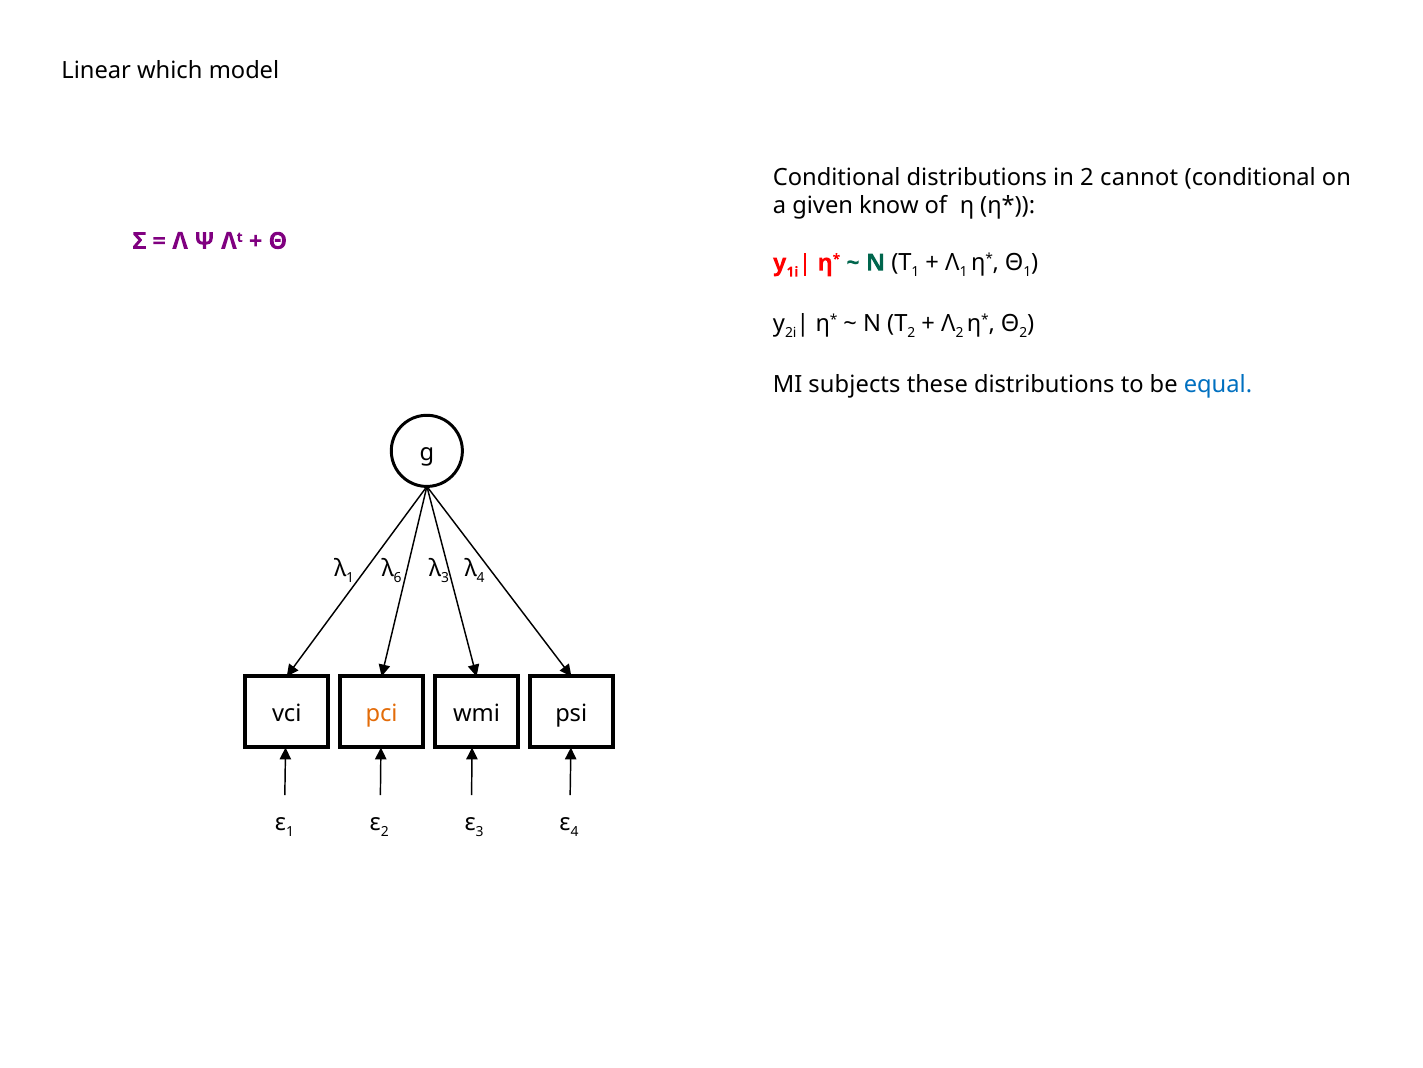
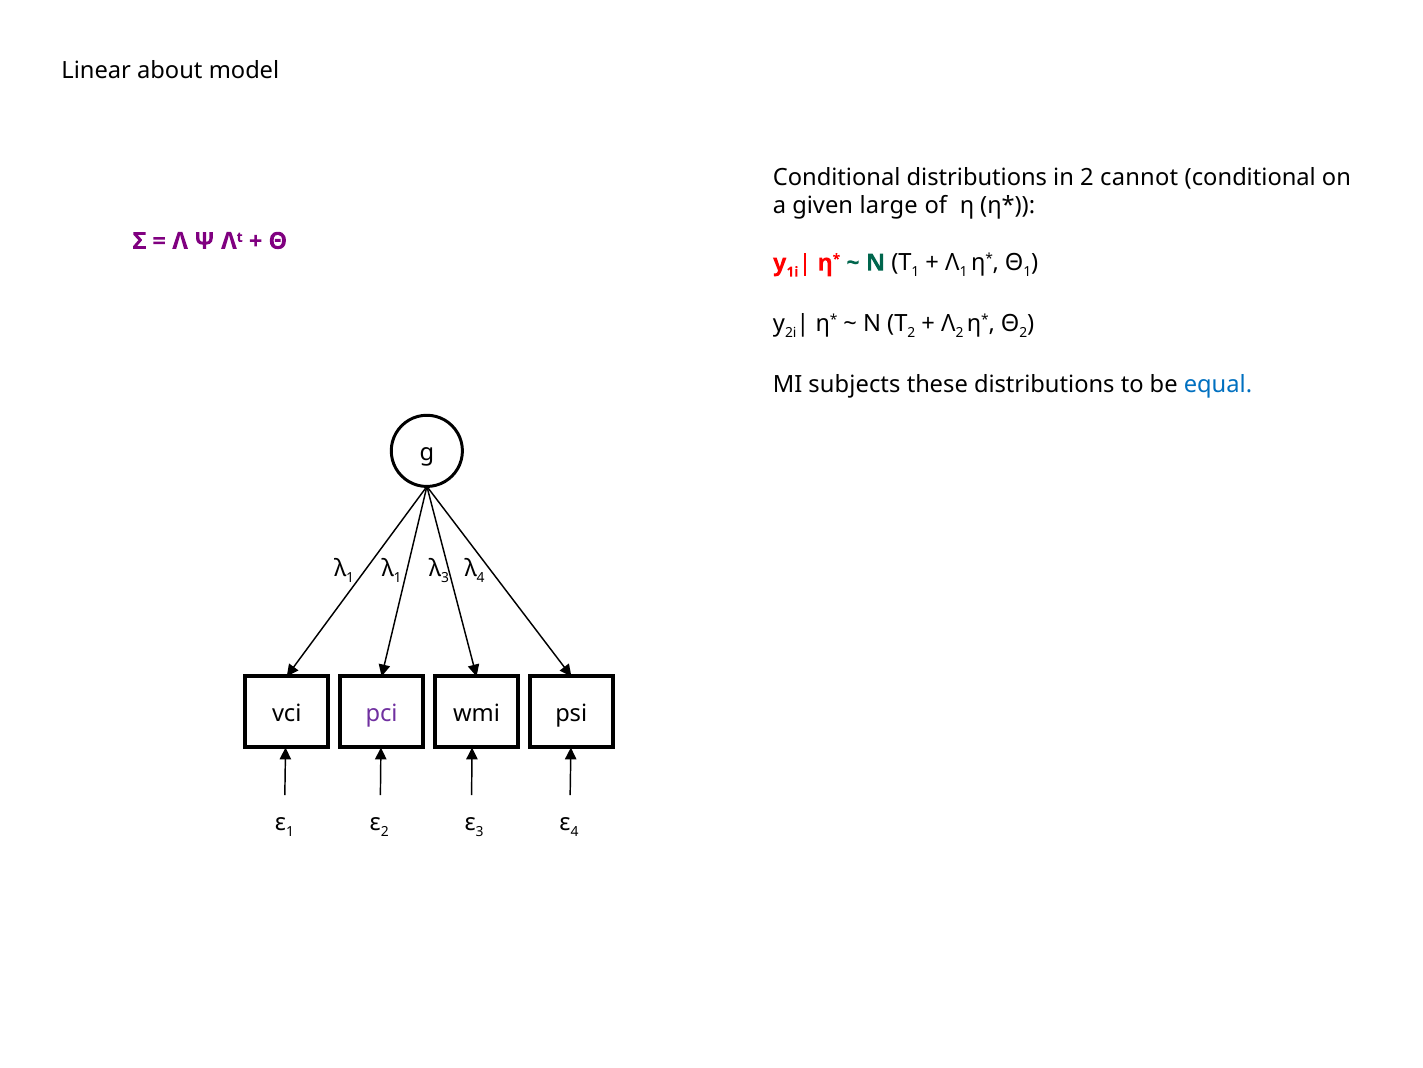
which: which -> about
know: know -> large
6 at (398, 578): 6 -> 1
pci colour: orange -> purple
